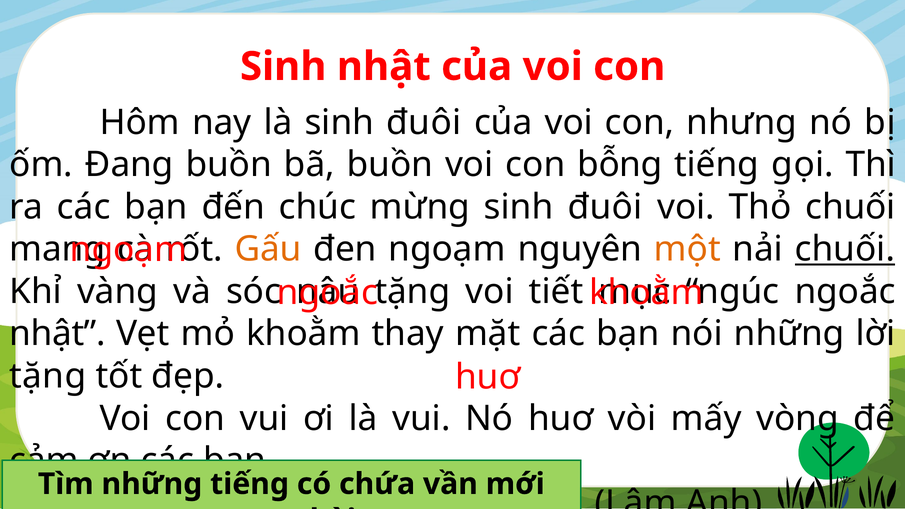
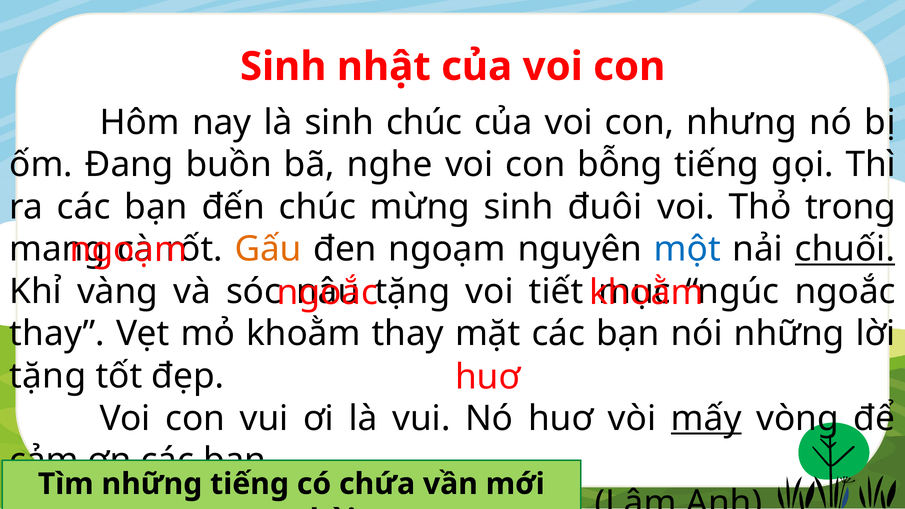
là sinh đuôi: đuôi -> chúc
bã buồn: buồn -> nghe
Thỏ chuối: chuối -> trong
một colour: orange -> blue
nhật at (57, 334): nhật -> thay
mấy underline: none -> present
